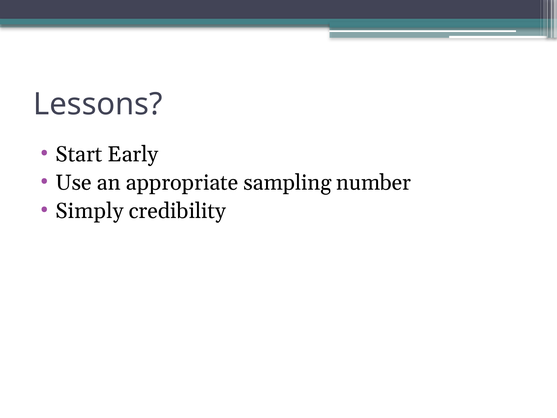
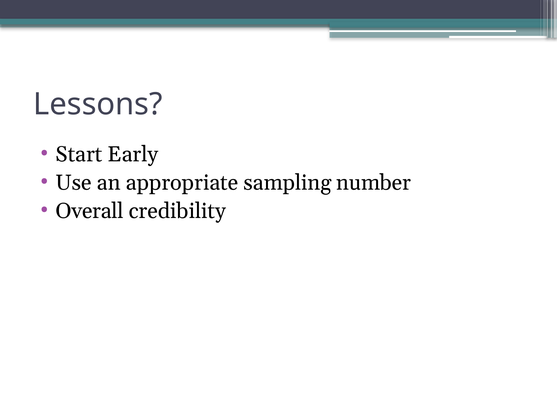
Simply: Simply -> Overall
